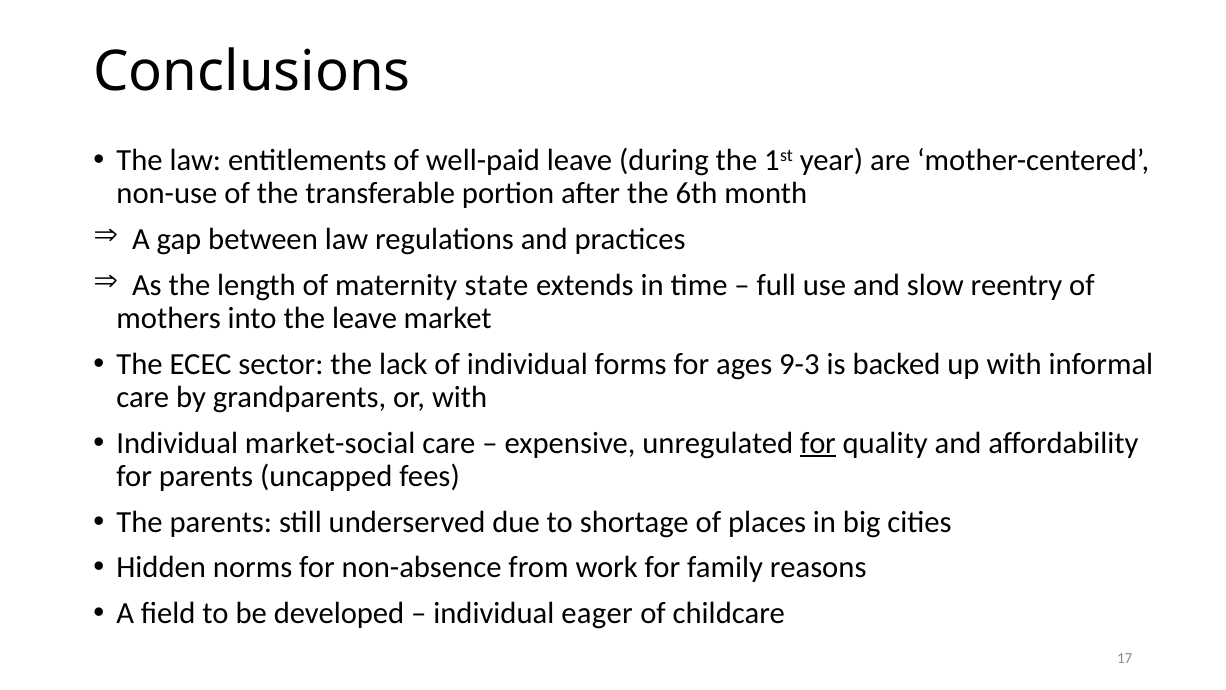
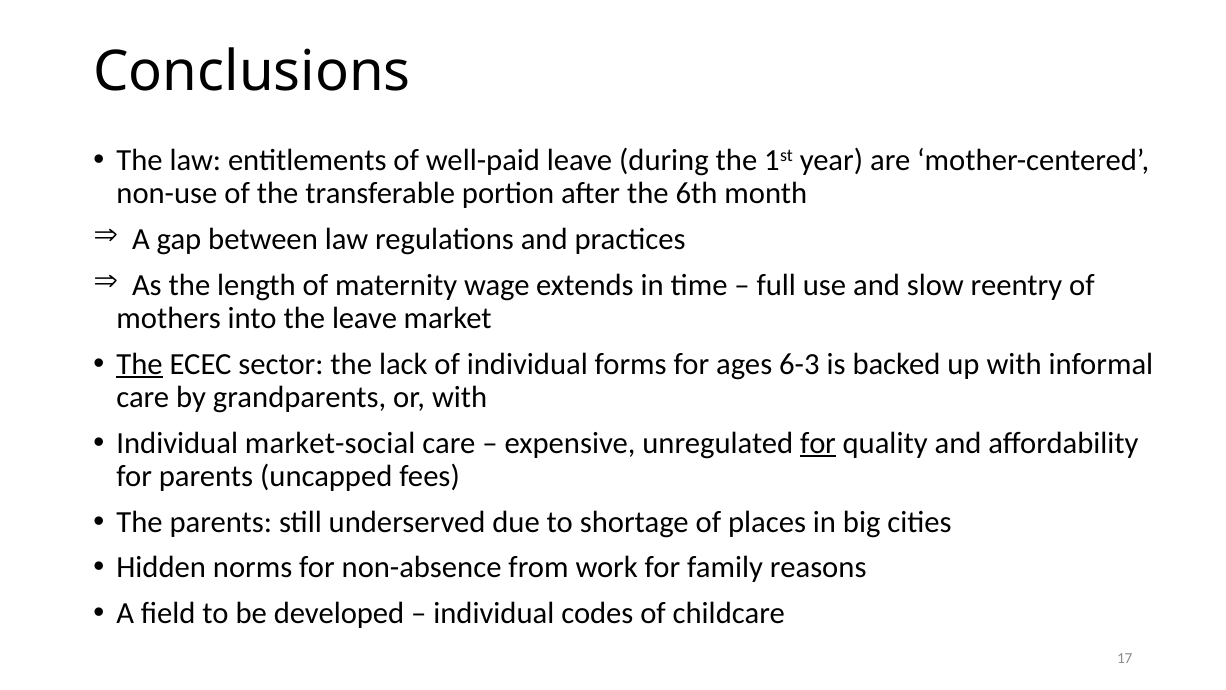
state: state -> wage
The at (140, 364) underline: none -> present
9-3: 9-3 -> 6-3
eager: eager -> codes
